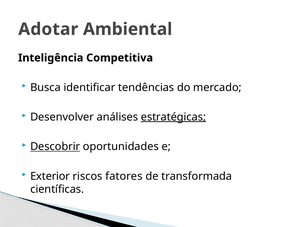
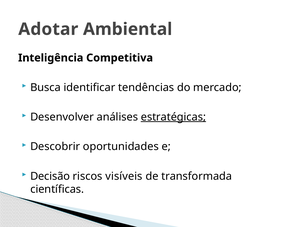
Descobrir underline: present -> none
Exterior: Exterior -> Decisão
fatores: fatores -> visíveis
